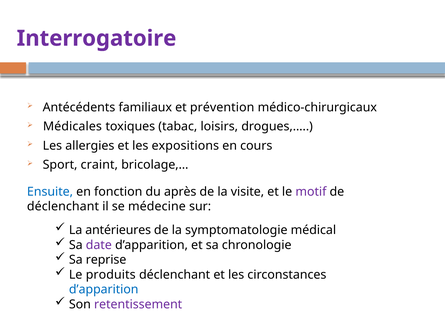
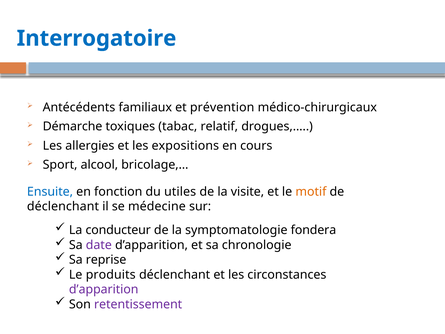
Interrogatoire colour: purple -> blue
Médicales: Médicales -> Démarche
loisirs: loisirs -> relatif
craint: craint -> alcool
après: après -> utiles
motif colour: purple -> orange
antérieures: antérieures -> conducteur
médical: médical -> fondera
d’apparition at (104, 289) colour: blue -> purple
